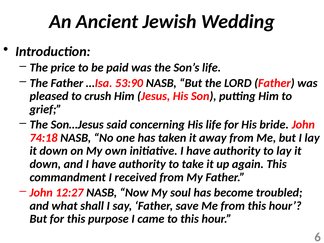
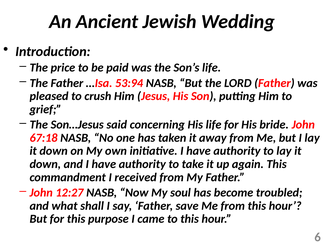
53:90: 53:90 -> 53:94
74:18: 74:18 -> 67:18
